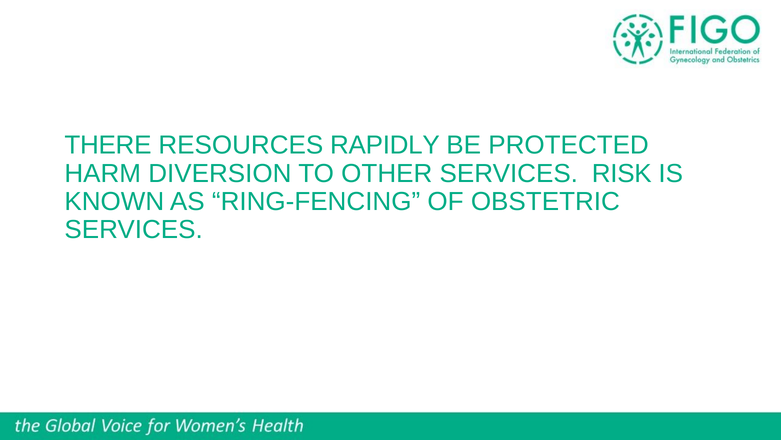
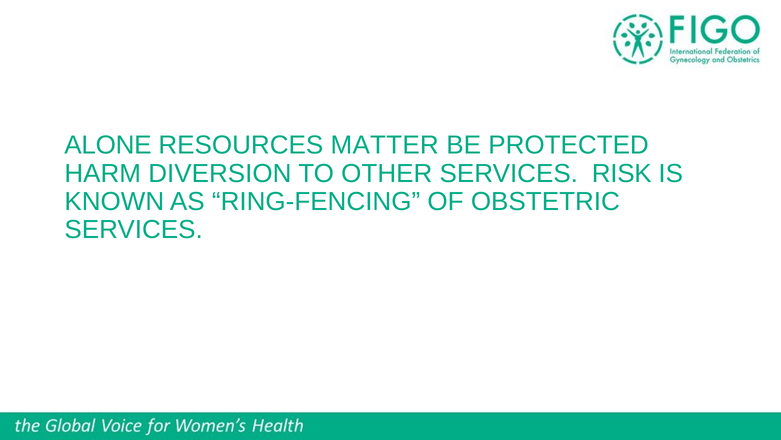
THERE: THERE -> ALONE
RAPIDLY: RAPIDLY -> MATTER
